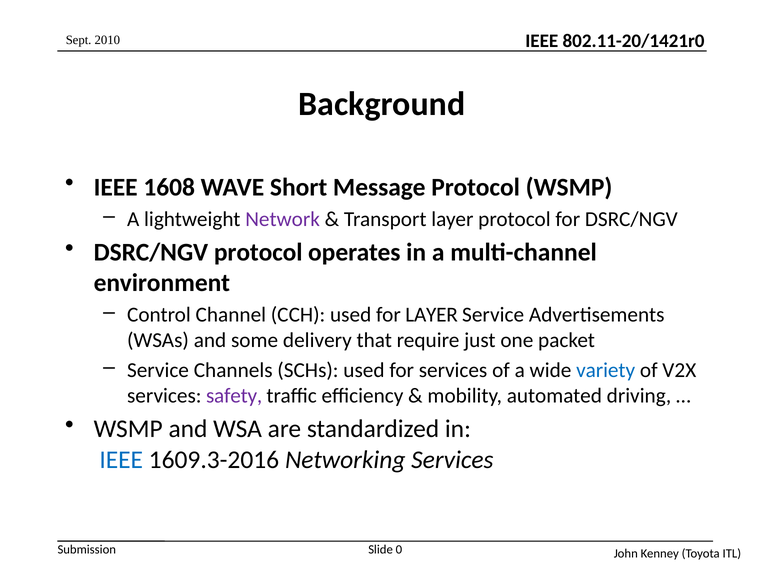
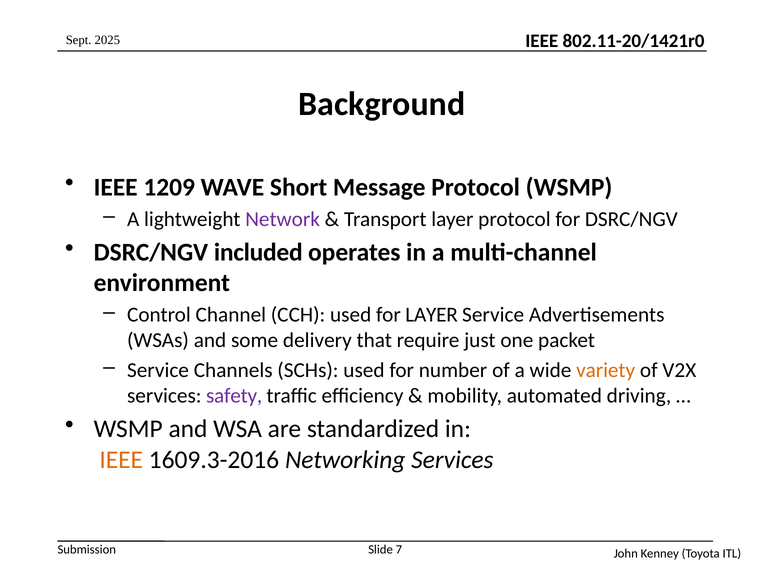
2010: 2010 -> 2025
1608: 1608 -> 1209
DSRC/NGV protocol: protocol -> included
for services: services -> number
variety colour: blue -> orange
IEEE at (121, 460) colour: blue -> orange
0: 0 -> 7
